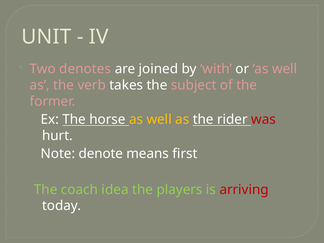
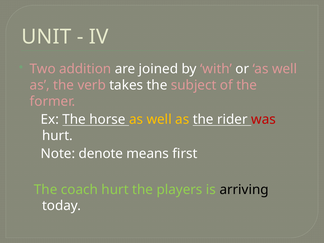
denotes: denotes -> addition
coach idea: idea -> hurt
arriving colour: red -> black
